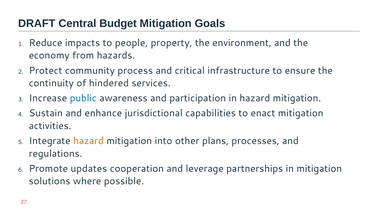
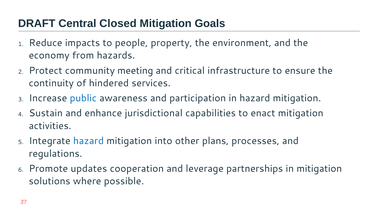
Budget: Budget -> Closed
process: process -> meeting
hazard at (89, 141) colour: orange -> blue
